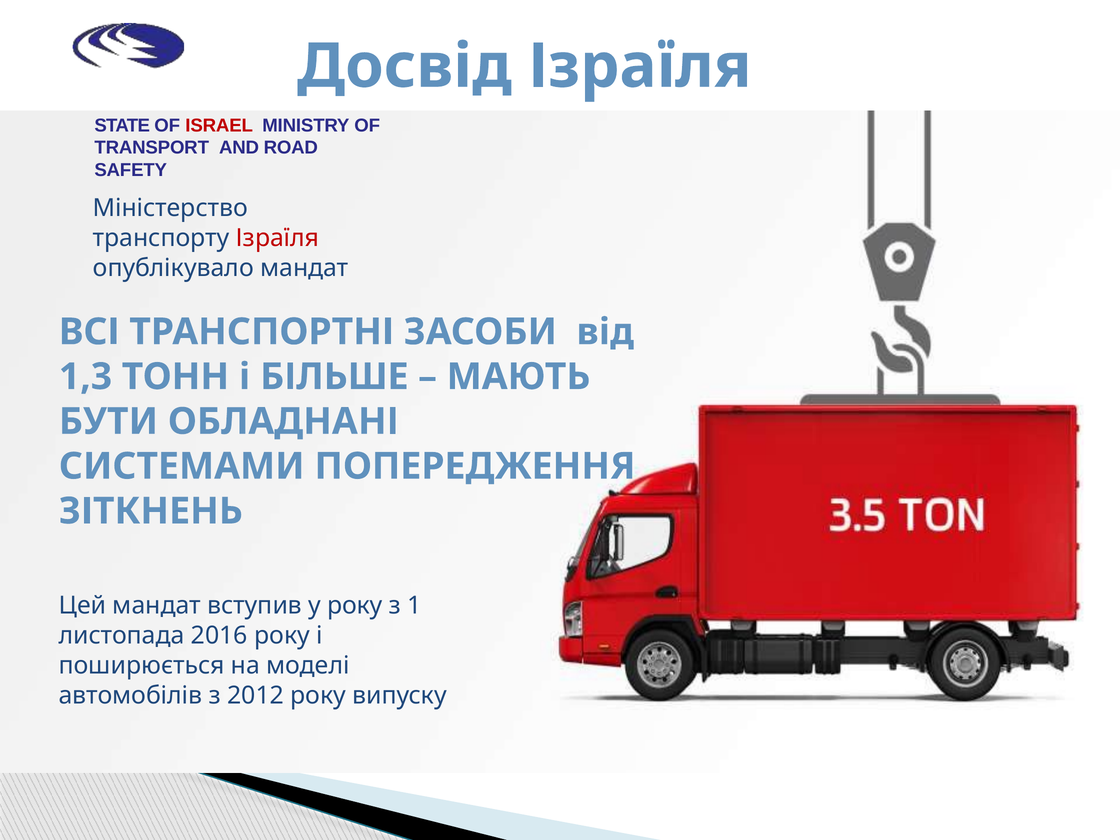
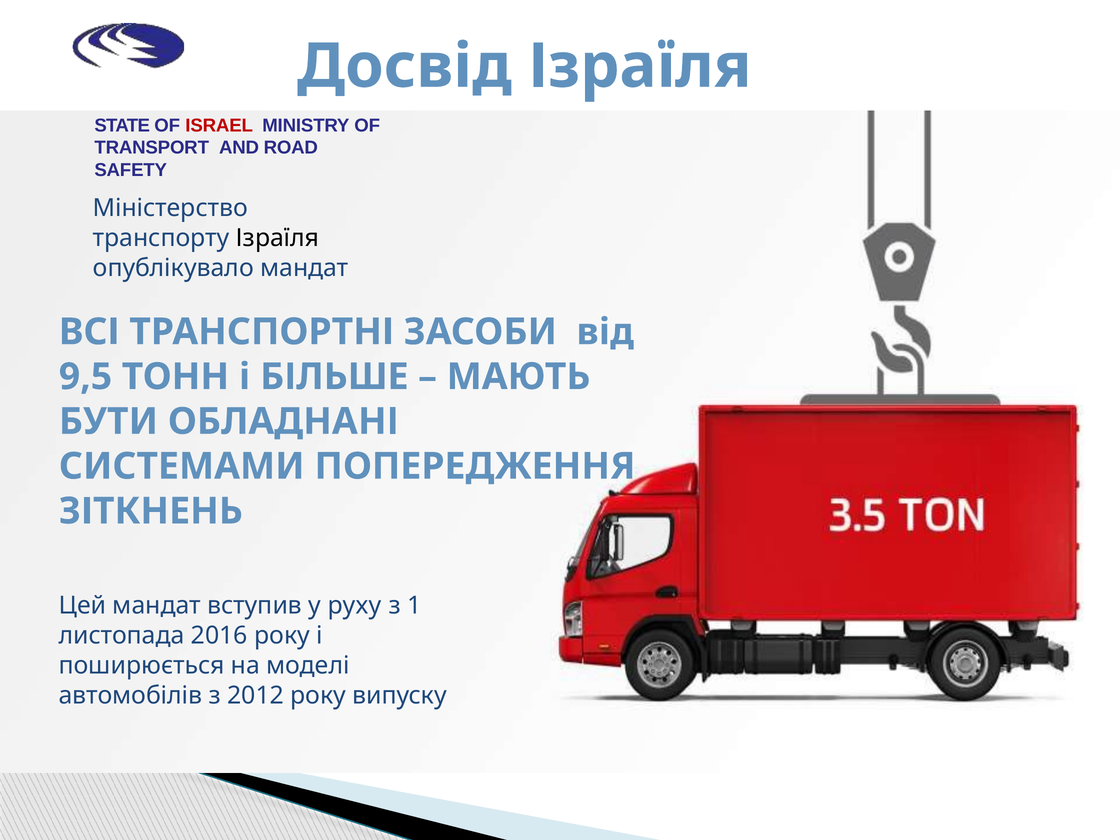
Ізраїля at (278, 238) colour: red -> black
1,3: 1,3 -> 9,5
у року: року -> руху
